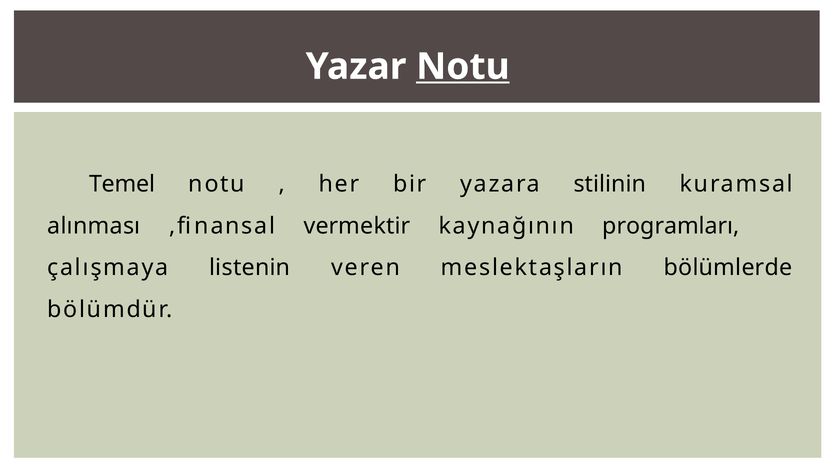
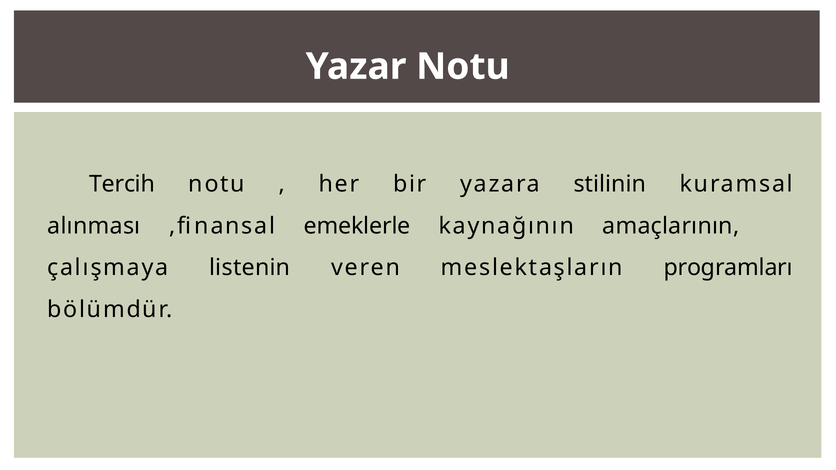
Notu at (463, 67) underline: present -> none
Temel: Temel -> Tercih
vermektir: vermektir -> emeklerle
programları: programları -> amaçlarının
bölümlerde: bölümlerde -> programları
